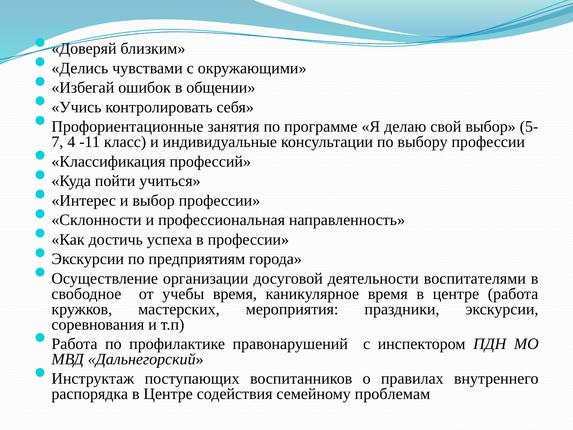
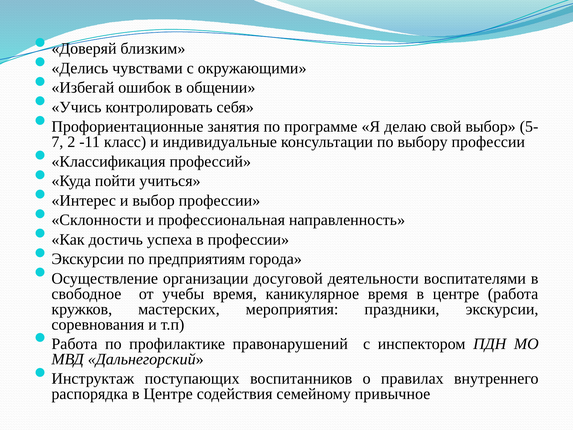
4: 4 -> 2
проблемам: проблемам -> привычное
